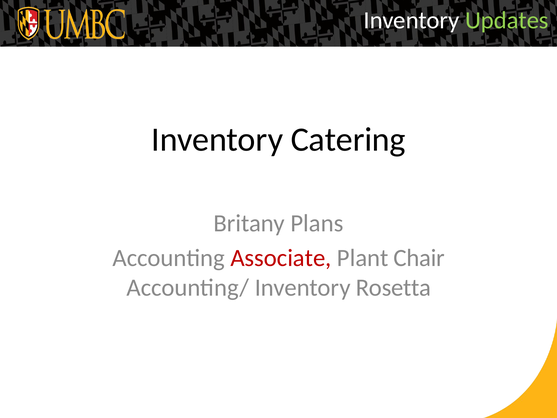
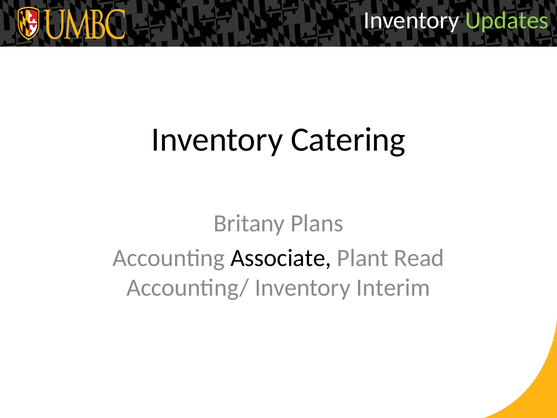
Associate colour: red -> black
Chair: Chair -> Read
Rosetta: Rosetta -> Interim
